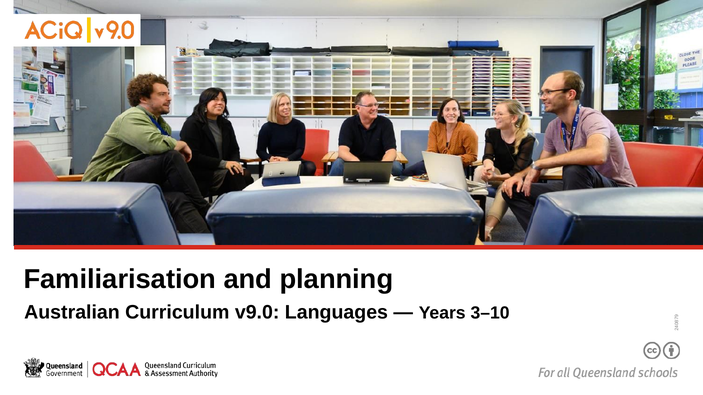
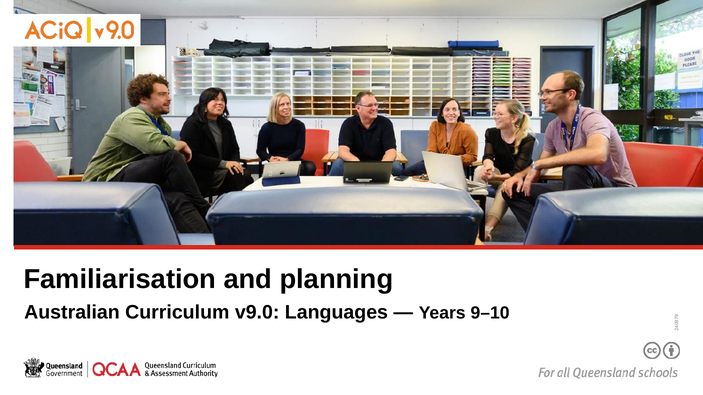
3–10: 3–10 -> 9–10
